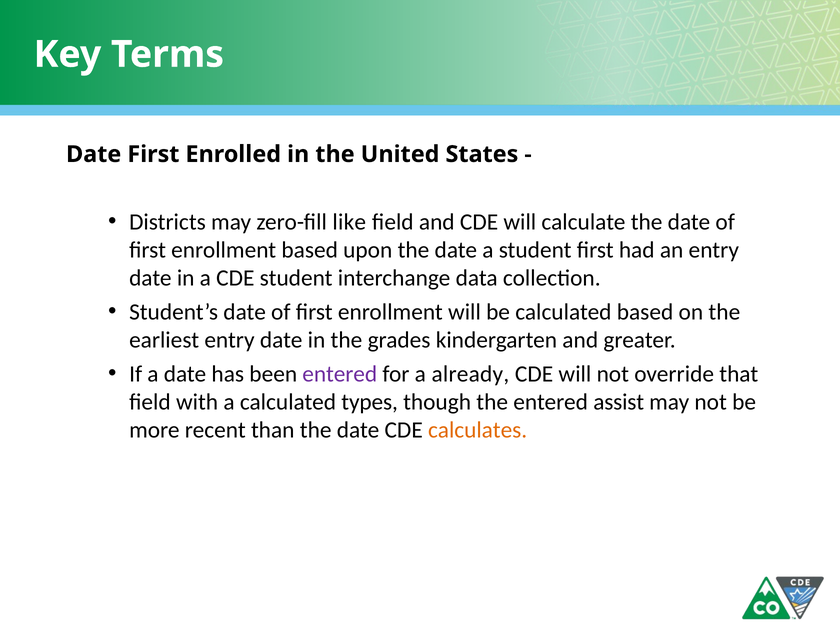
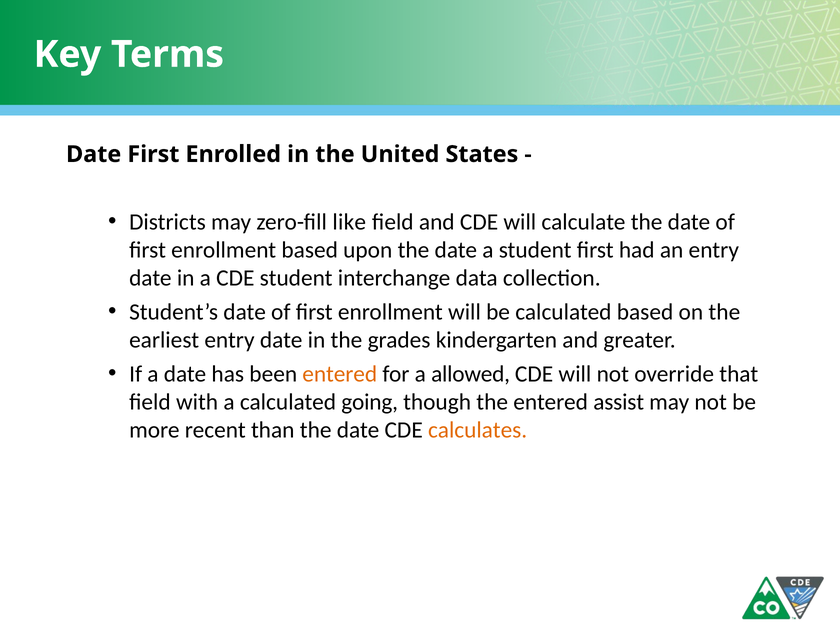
entered at (340, 374) colour: purple -> orange
already: already -> allowed
types: types -> going
